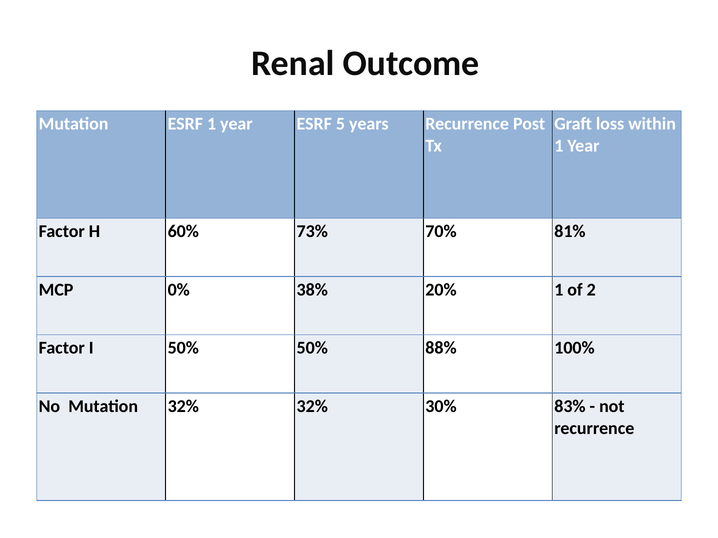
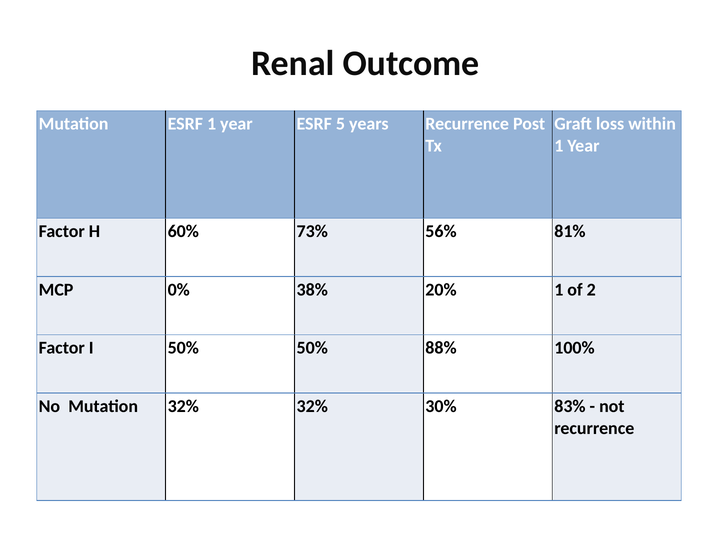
70%: 70% -> 56%
